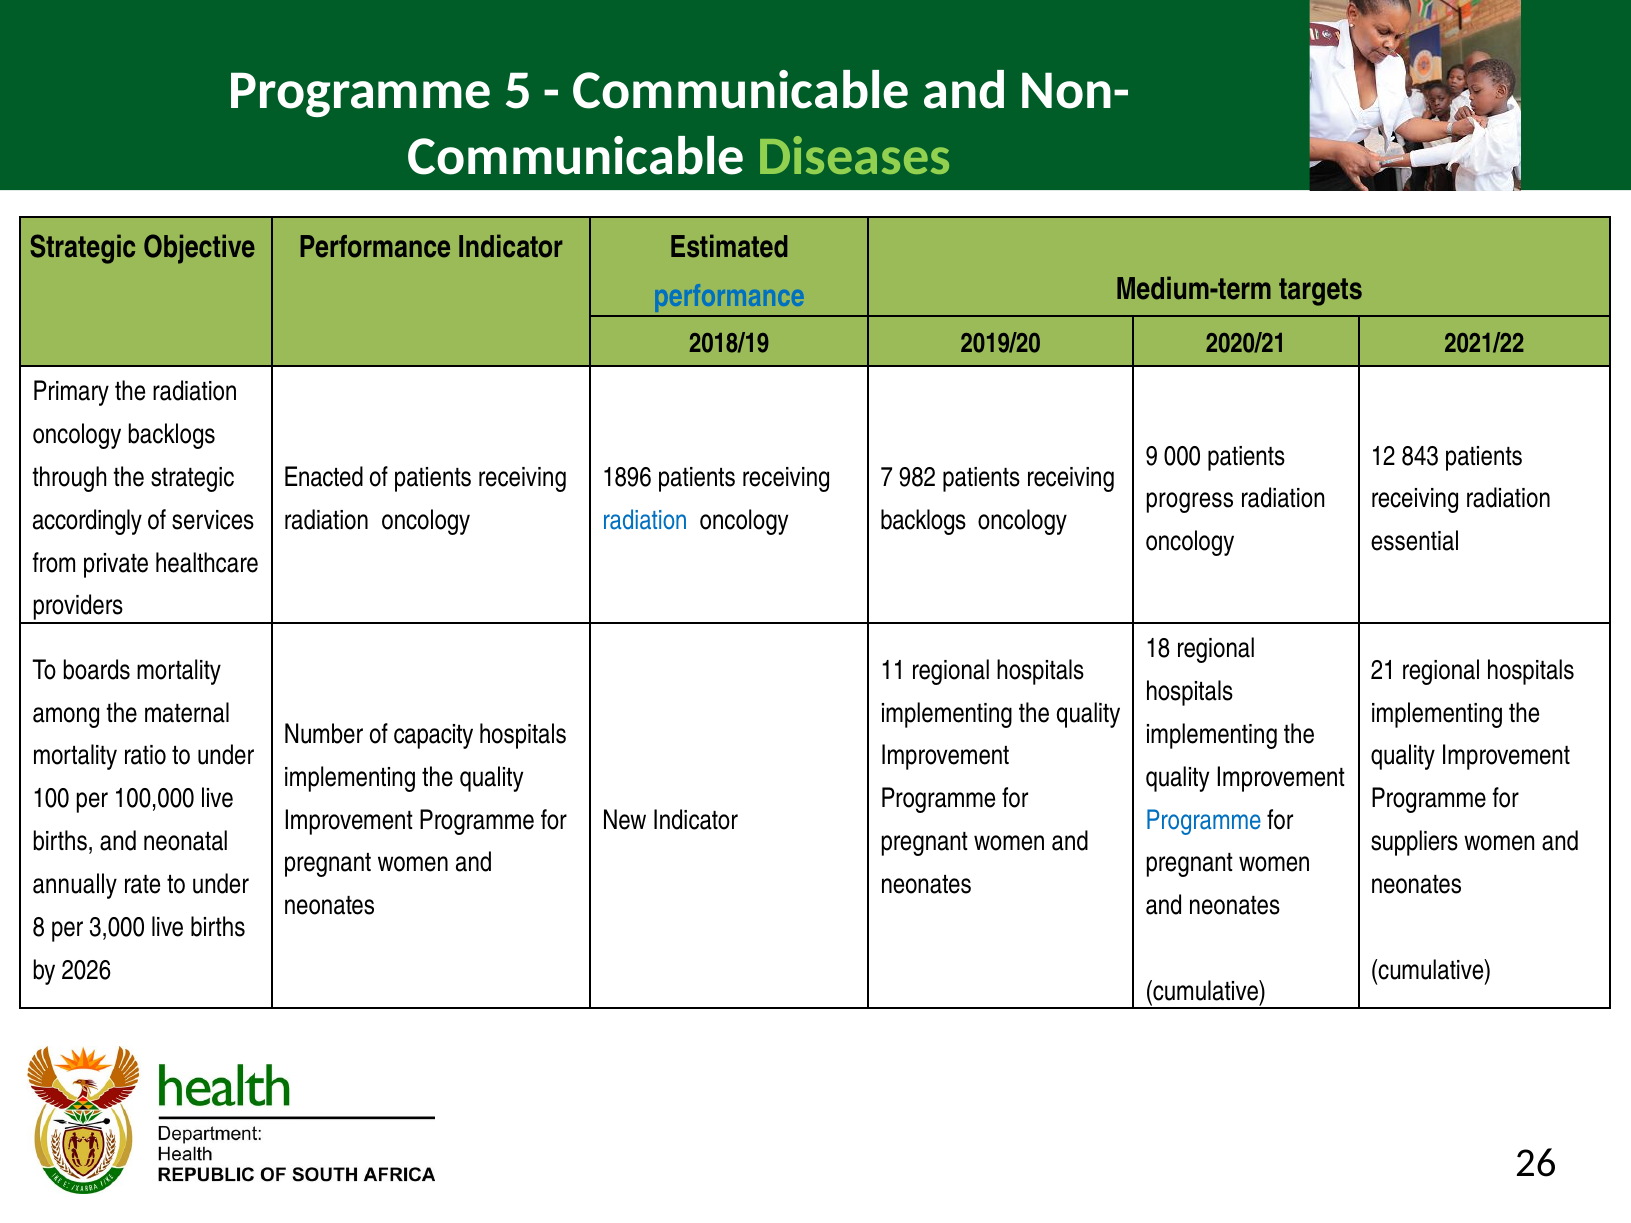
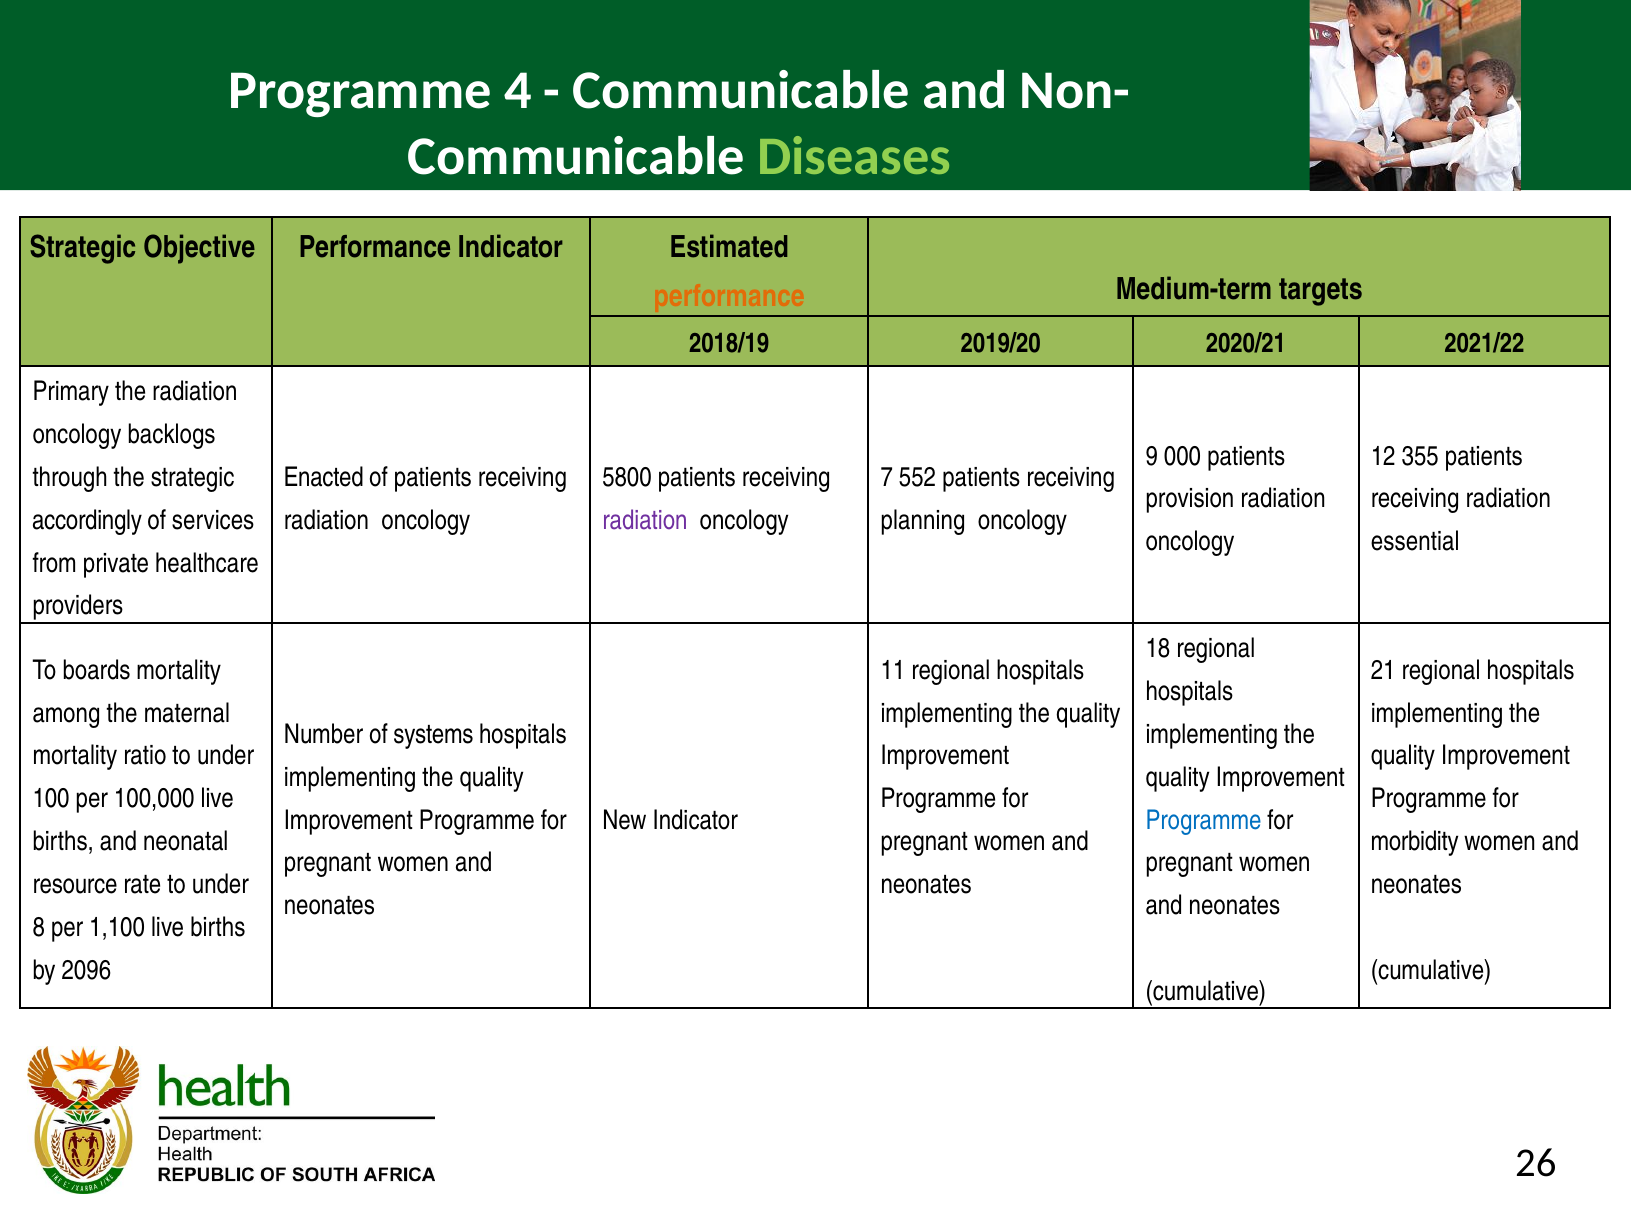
5: 5 -> 4
performance at (729, 297) colour: blue -> orange
843: 843 -> 355
1896: 1896 -> 5800
982: 982 -> 552
progress: progress -> provision
radiation at (645, 520) colour: blue -> purple
backlogs at (923, 520): backlogs -> planning
capacity: capacity -> systems
suppliers: suppliers -> morbidity
annually: annually -> resource
3,000: 3,000 -> 1,100
2026: 2026 -> 2096
